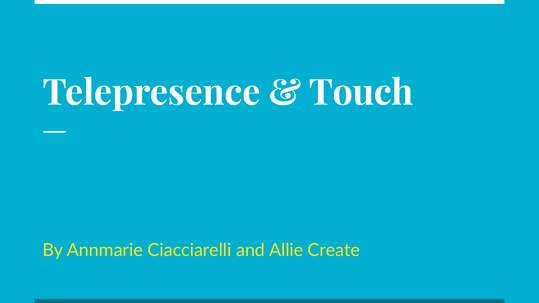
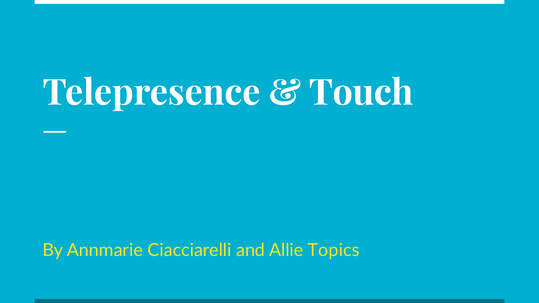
Create: Create -> Topics
